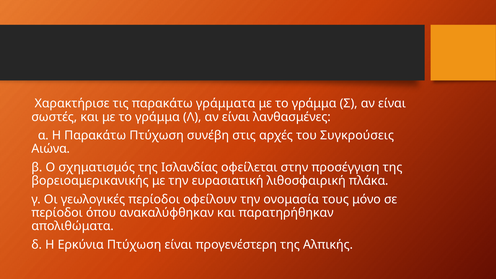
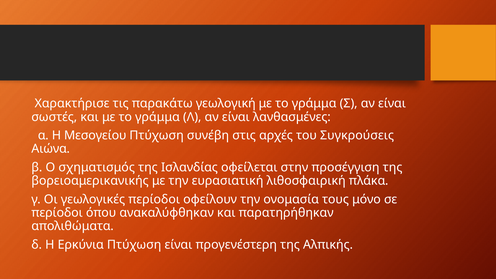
γράμματα: γράμματα -> γεωλογική
Η Παρακάτω: Παρακάτω -> Μεσογείου
